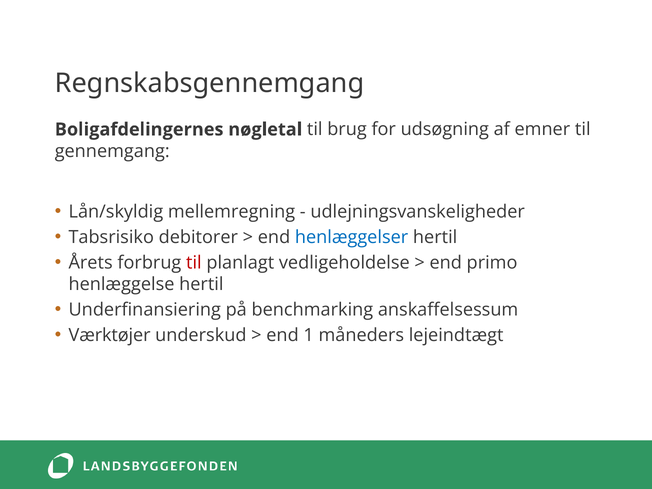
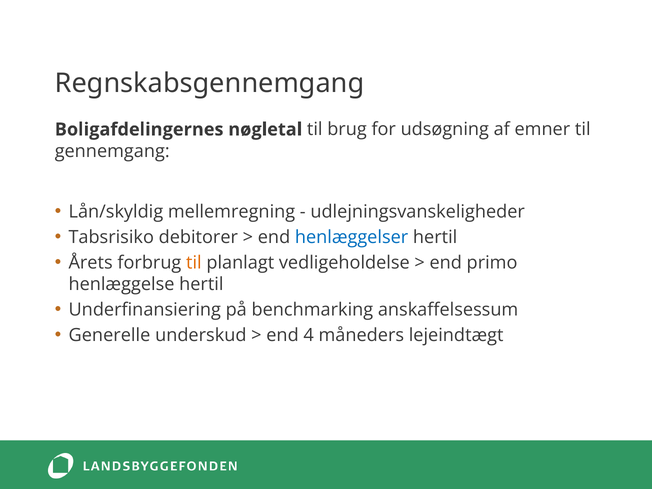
til at (194, 263) colour: red -> orange
Værktøjer: Værktøjer -> Generelle
1: 1 -> 4
